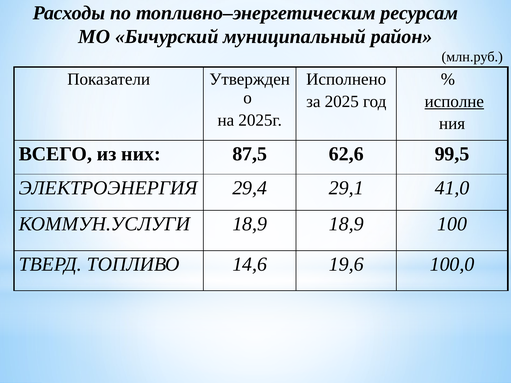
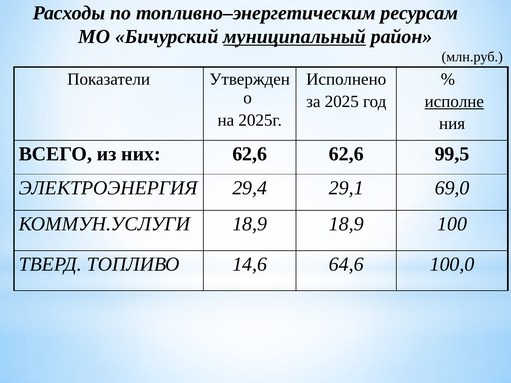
муниципальный underline: none -> present
них 87,5: 87,5 -> 62,6
41,0: 41,0 -> 69,0
19,6: 19,6 -> 64,6
